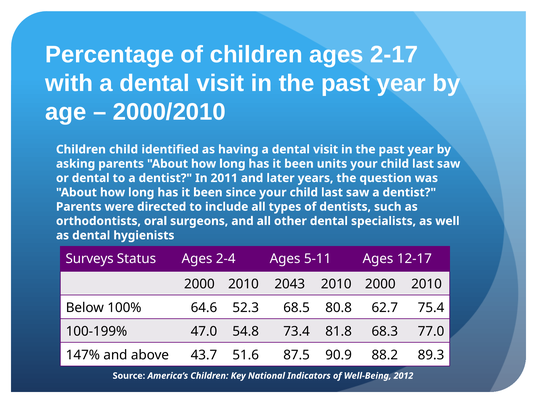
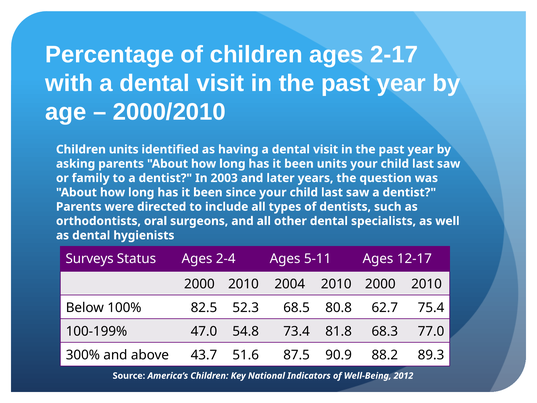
Children child: child -> units
or dental: dental -> family
2011: 2011 -> 2003
2043: 2043 -> 2004
64.6: 64.6 -> 82.5
147%: 147% -> 300%
